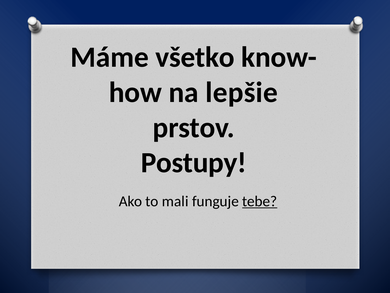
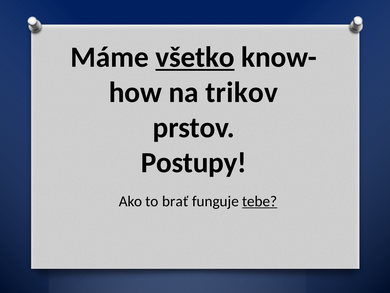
všetko underline: none -> present
lepšie: lepšie -> trikov
mali: mali -> brať
